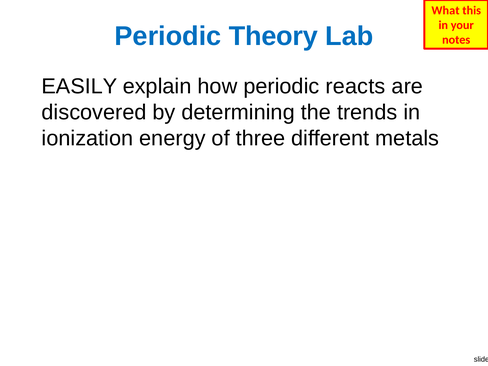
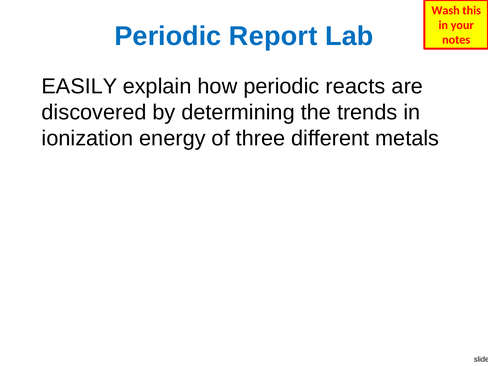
What: What -> Wash
Theory: Theory -> Report
